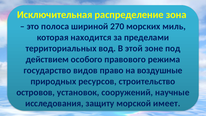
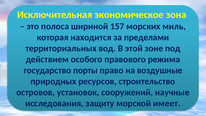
распределение: распределение -> экономическое
270: 270 -> 157
видов: видов -> порты
